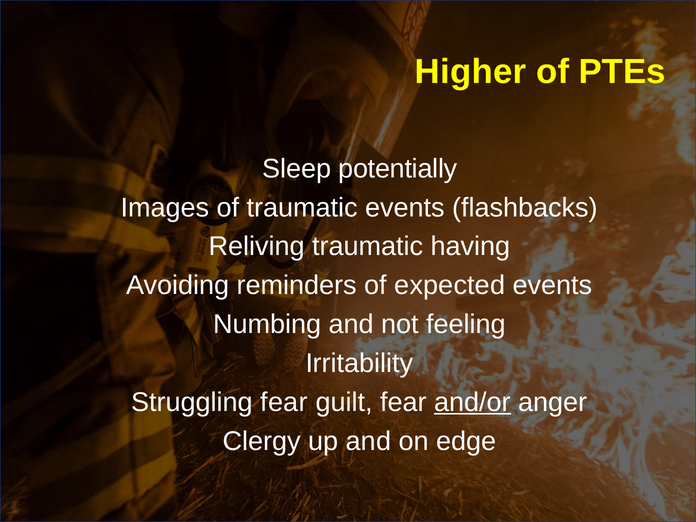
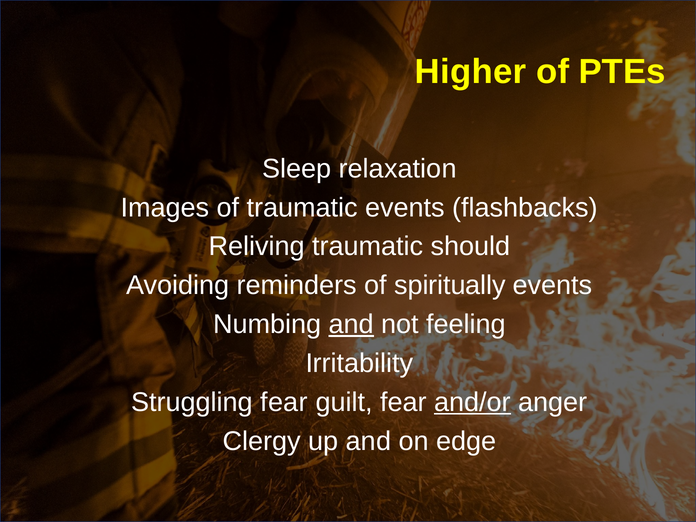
potentially: potentially -> relaxation
having: having -> should
expected: expected -> spiritually
and at (351, 324) underline: none -> present
